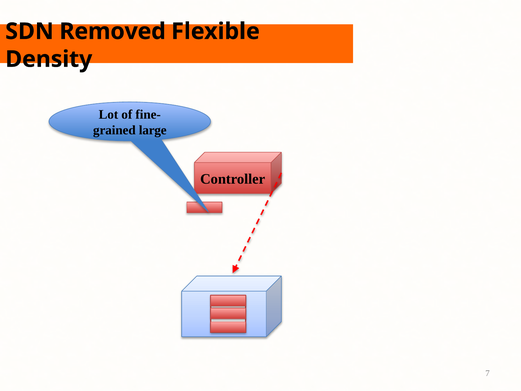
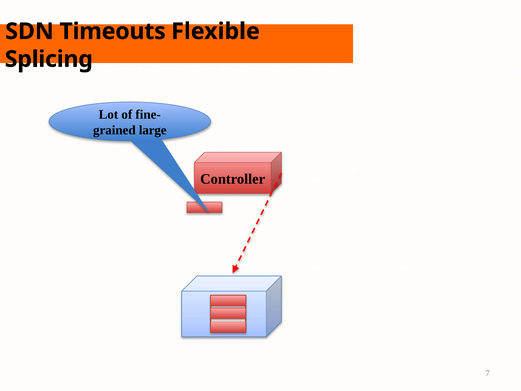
Removed: Removed -> Timeouts
Density: Density -> Splicing
